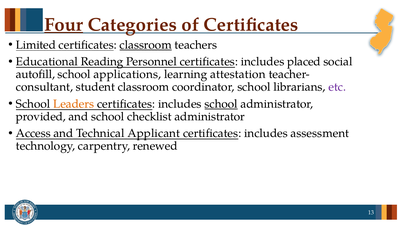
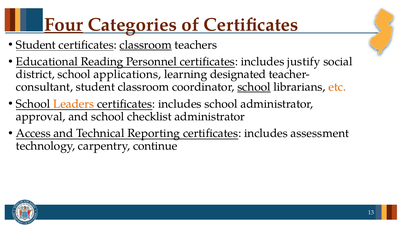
Limited at (36, 45): Limited -> Student
placed: placed -> justify
autofill: autofill -> district
attestation: attestation -> designated
school at (254, 87) underline: none -> present
etc colour: purple -> orange
school at (221, 104) underline: present -> none
provided: provided -> approval
Applicant: Applicant -> Reporting
renewed: renewed -> continue
